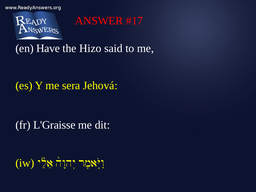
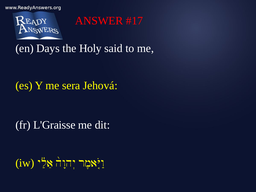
Have: Have -> Days
Hizo: Hizo -> Holy
